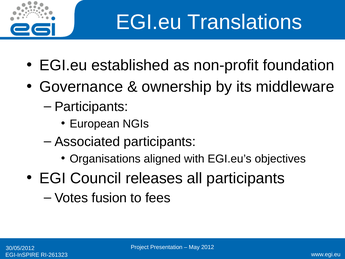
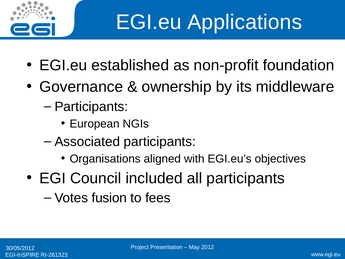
Translations: Translations -> Applications
releases: releases -> included
